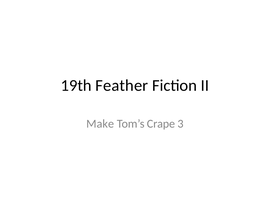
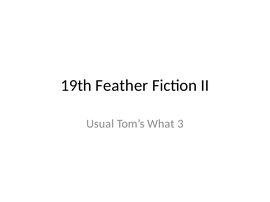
Make: Make -> Usual
Crape: Crape -> What
